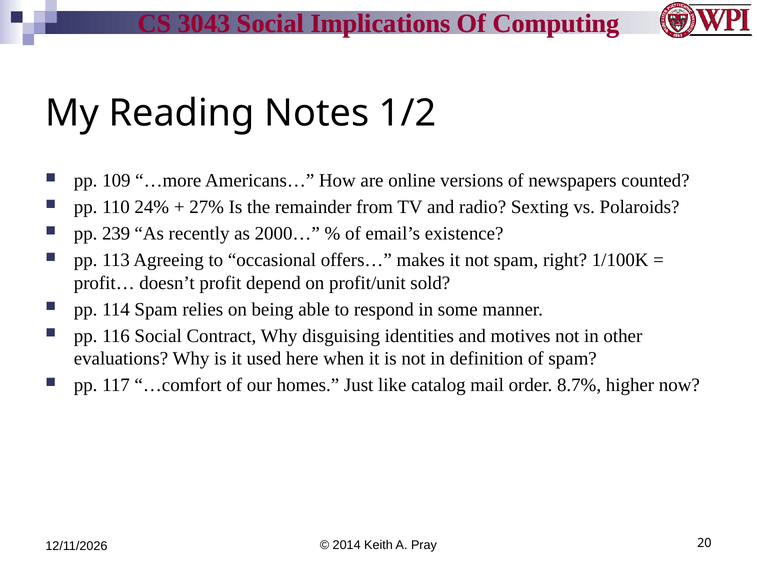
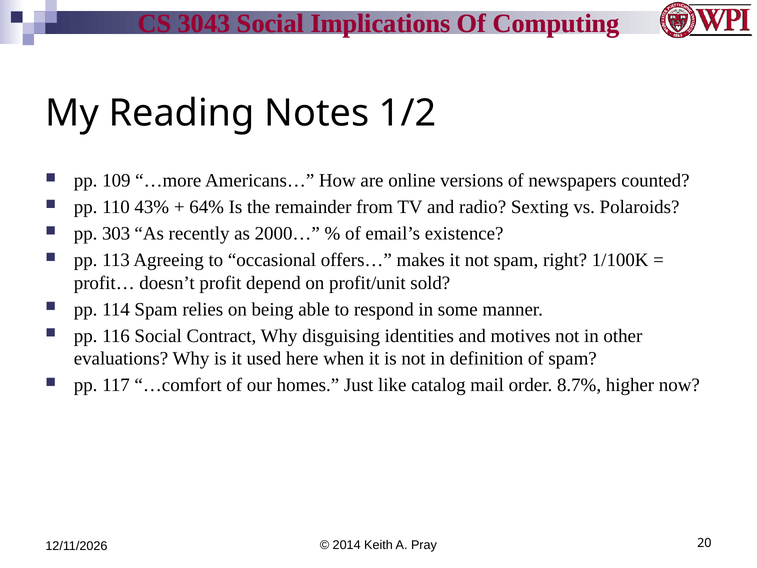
24%: 24% -> 43%
27%: 27% -> 64%
239: 239 -> 303
